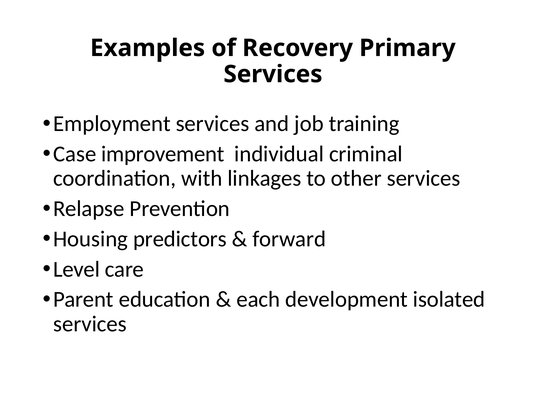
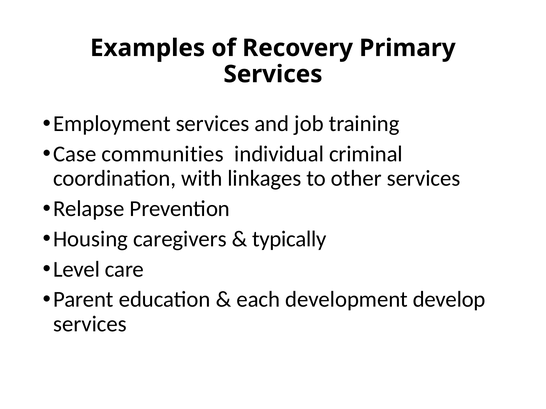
improvement: improvement -> communities
predictors: predictors -> caregivers
forward: forward -> typically
isolated: isolated -> develop
